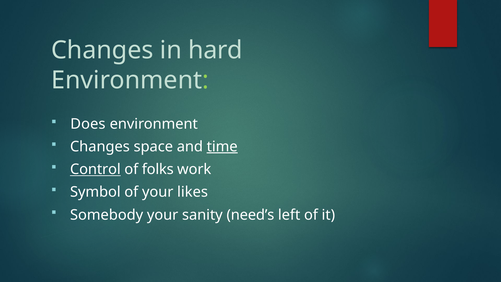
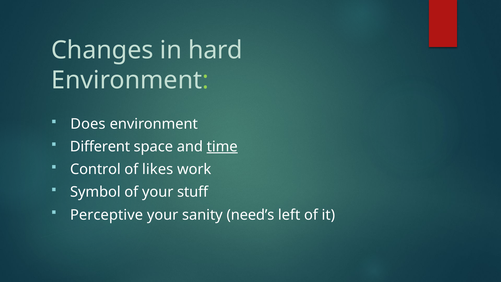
Changes at (100, 147): Changes -> Different
Control underline: present -> none
folks: folks -> likes
likes: likes -> stuff
Somebody: Somebody -> Perceptive
